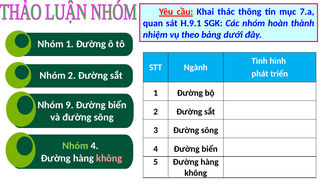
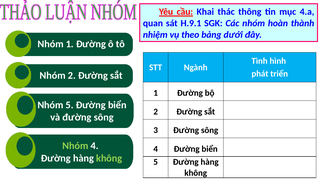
7.a: 7.a -> 4.a
Nhóm 9: 9 -> 5
không at (109, 158) colour: pink -> light green
